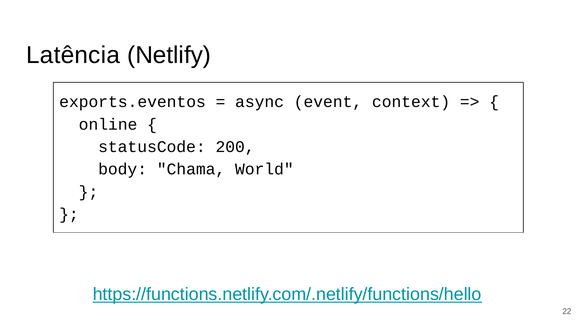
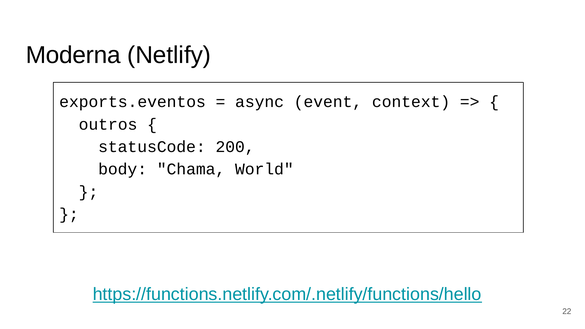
Latência: Latência -> Moderna
online: online -> outros
